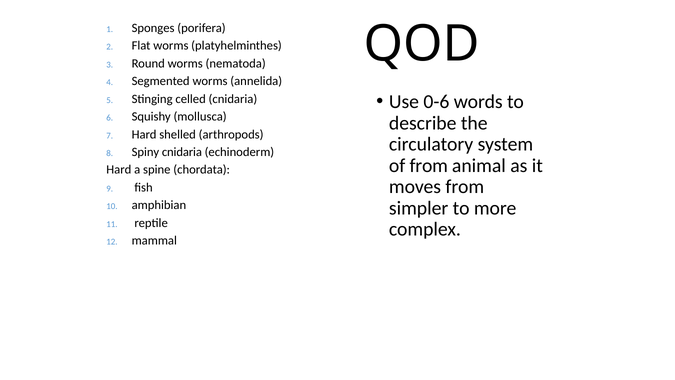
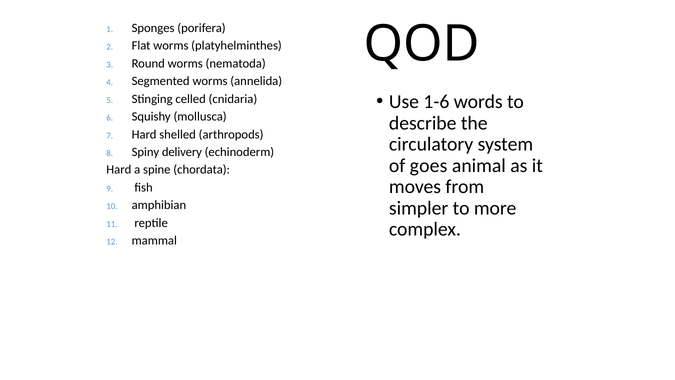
0-6: 0-6 -> 1-6
Spiny cnidaria: cnidaria -> delivery
of from: from -> goes
